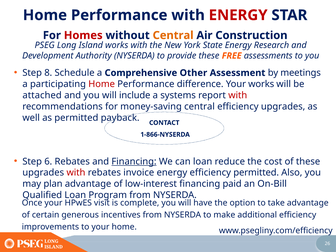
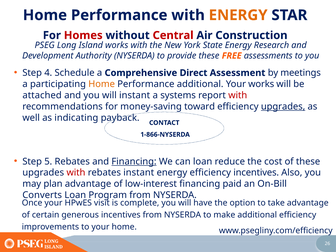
ENERGY at (238, 15) colour: red -> orange
Central at (173, 35) colour: orange -> red
8: 8 -> 4
Other: Other -> Direct
Home at (102, 84) colour: red -> orange
Performance difference: difference -> additional
will include: include -> instant
money-saving central: central -> toward
upgrades at (283, 107) underline: none -> present
as permitted: permitted -> indicating
6: 6 -> 5
rebates invoice: invoice -> instant
efficiency permitted: permitted -> incentives
Qualified: Qualified -> Converts
